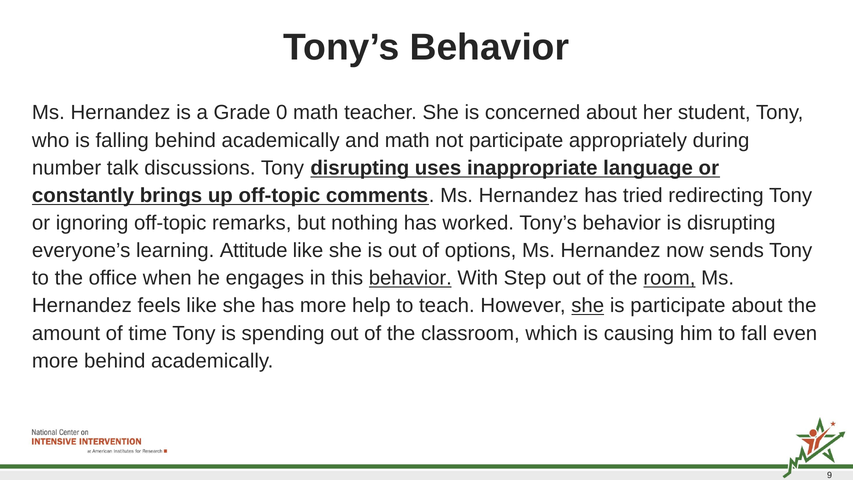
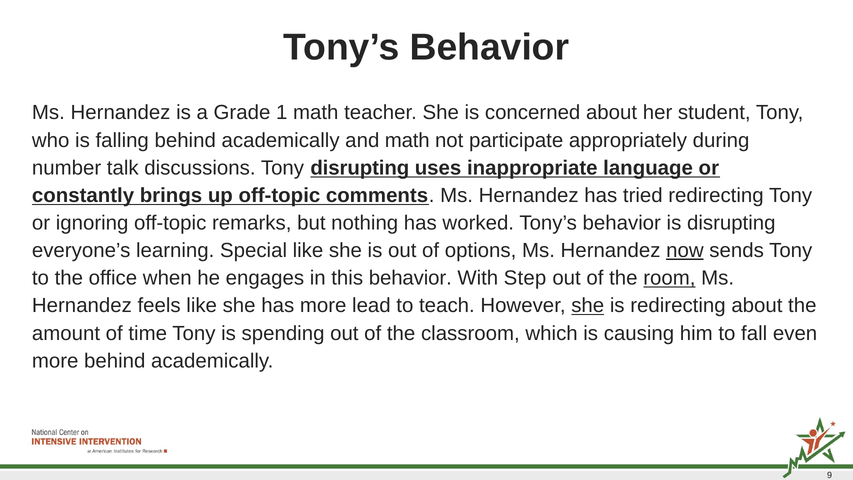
0: 0 -> 1
Attitude: Attitude -> Special
now underline: none -> present
behavior at (410, 278) underline: present -> none
help: help -> lead
is participate: participate -> redirecting
